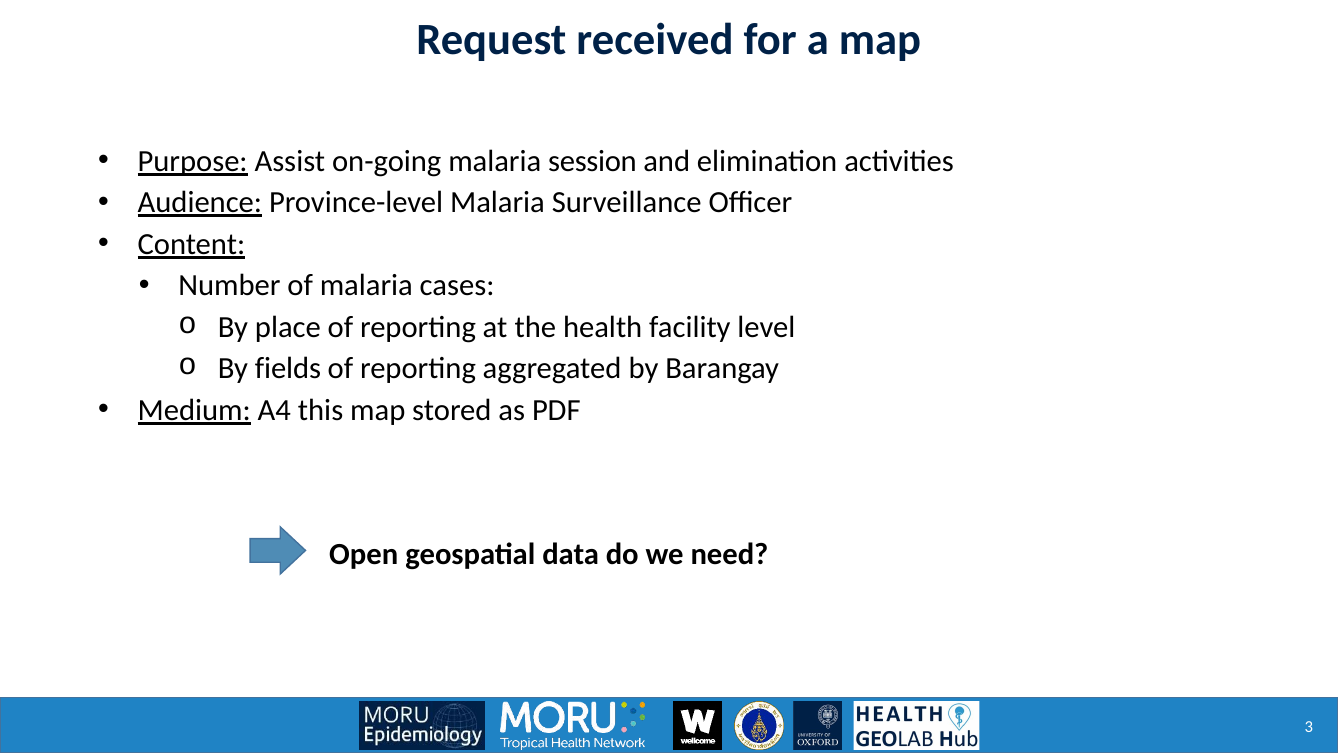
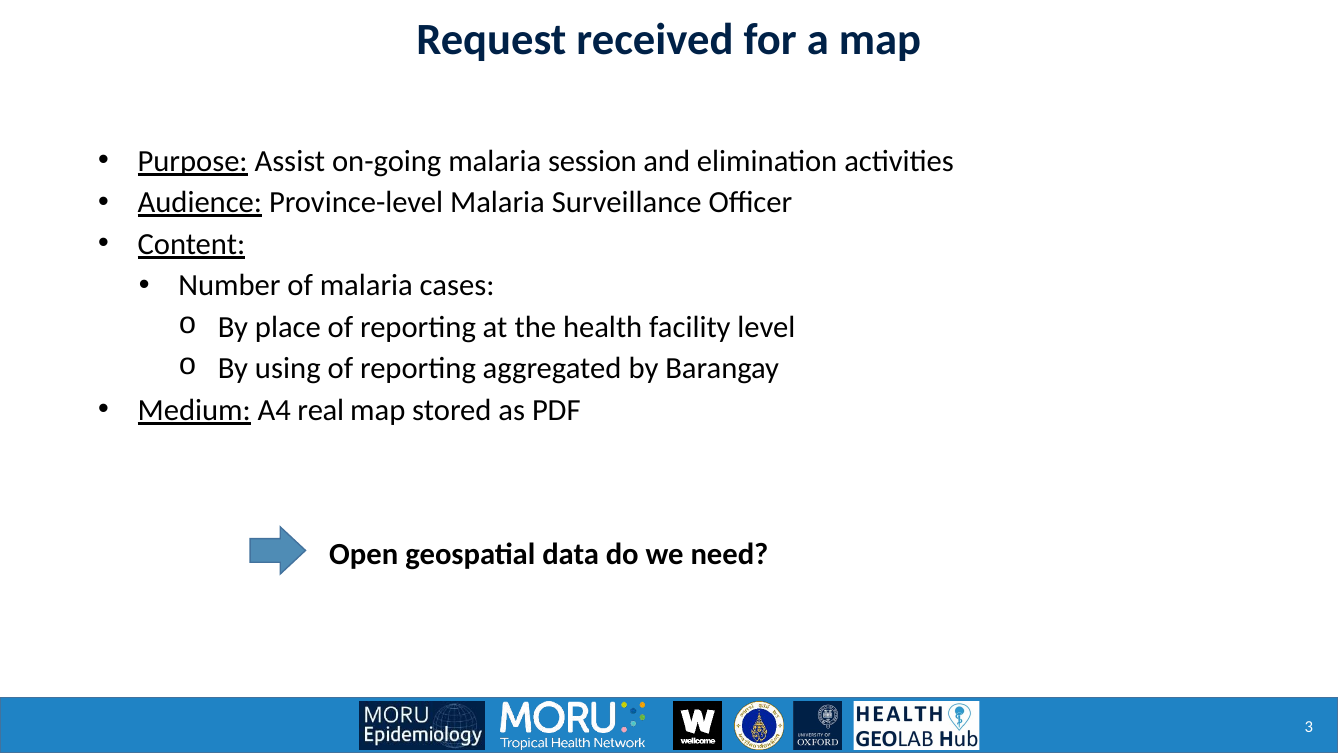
fields: fields -> using
this: this -> real
